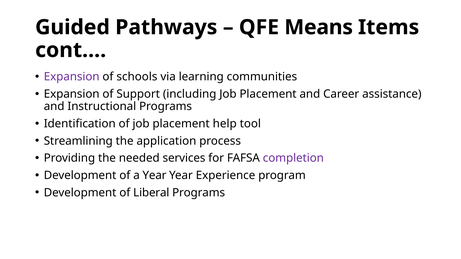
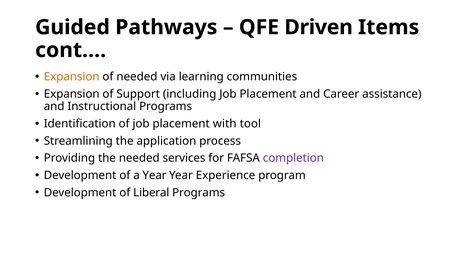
Means: Means -> Driven
Expansion at (72, 77) colour: purple -> orange
of schools: schools -> needed
help: help -> with
